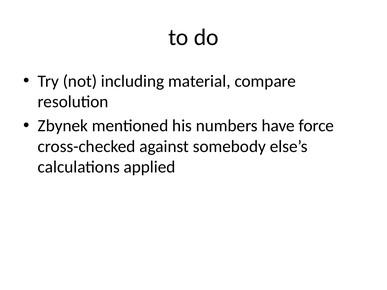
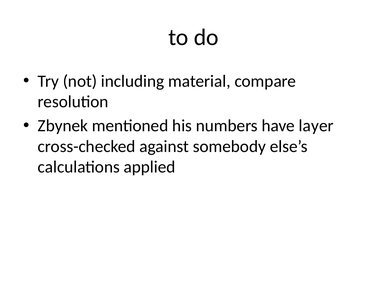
force: force -> layer
